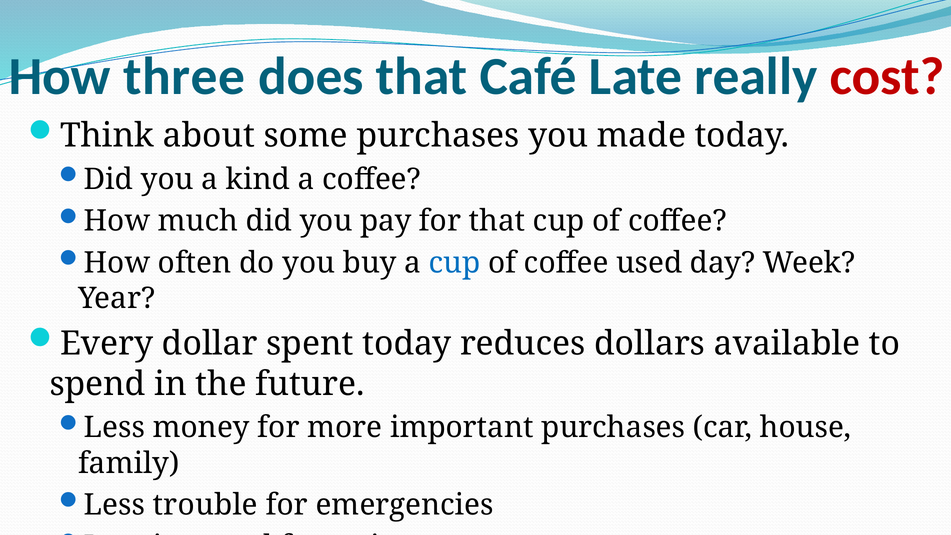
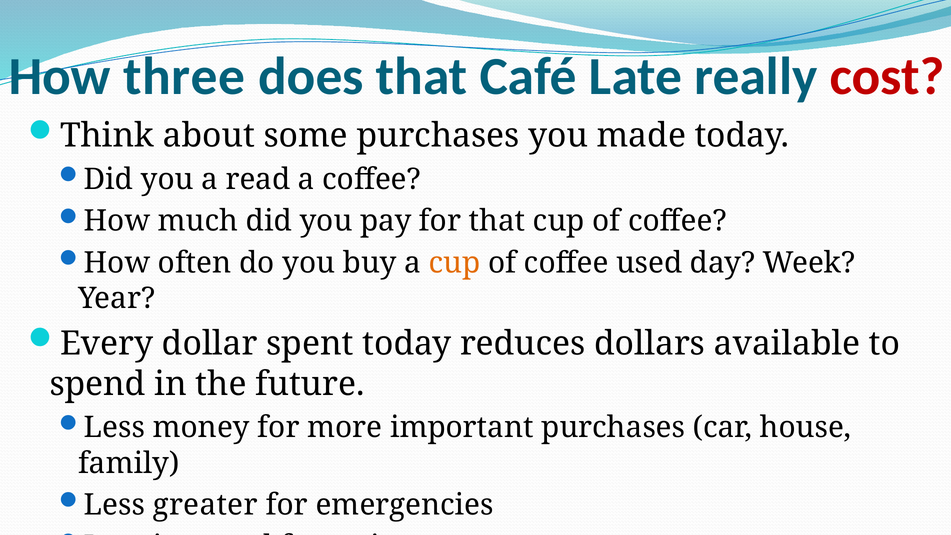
kind: kind -> read
cup at (455, 263) colour: blue -> orange
trouble: trouble -> greater
